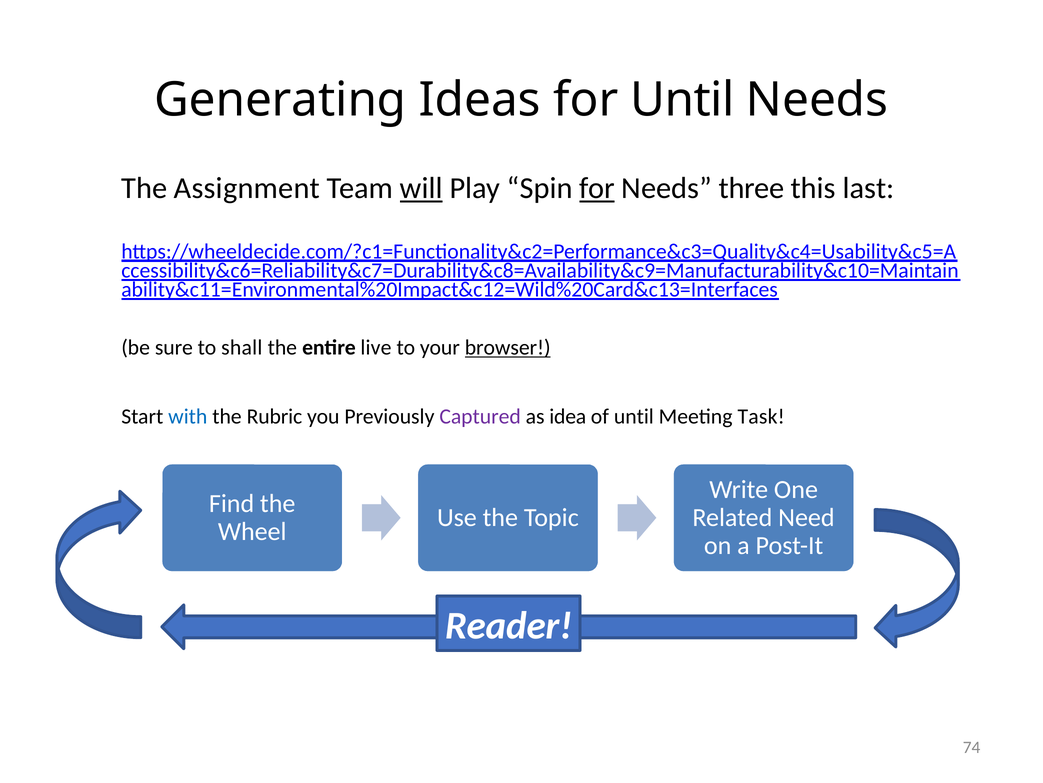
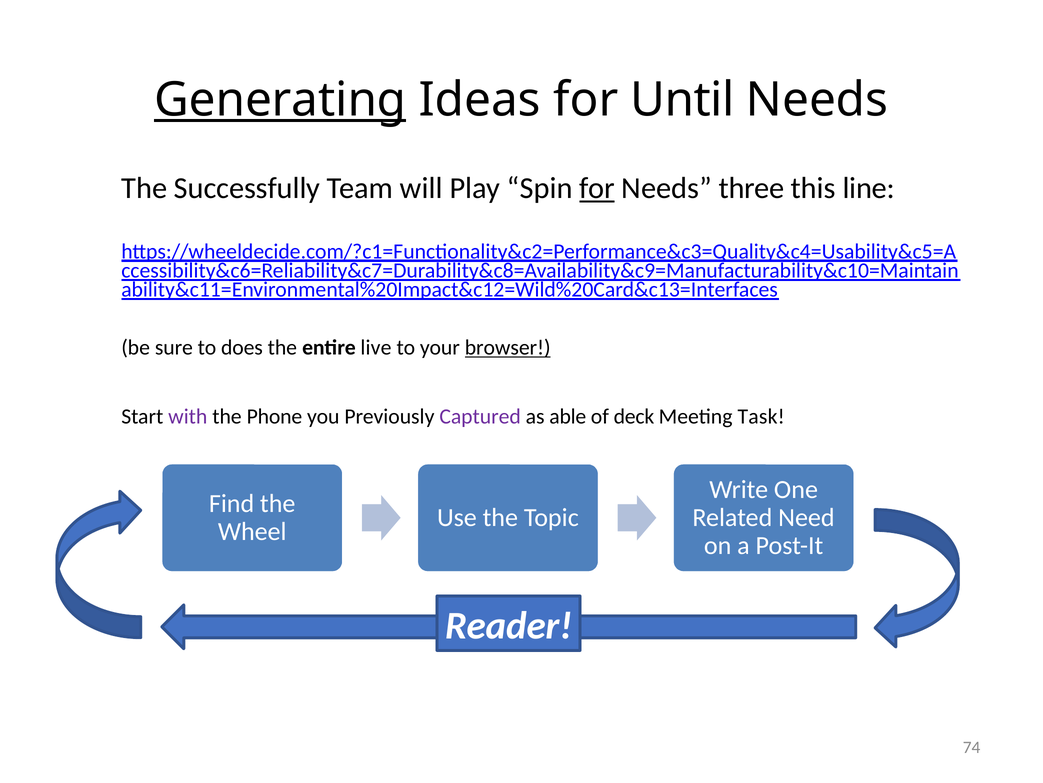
Generating underline: none -> present
Assignment: Assignment -> Successfully
will underline: present -> none
last: last -> line
shall: shall -> does
with colour: blue -> purple
Rubric: Rubric -> Phone
idea: idea -> able
of until: until -> deck
